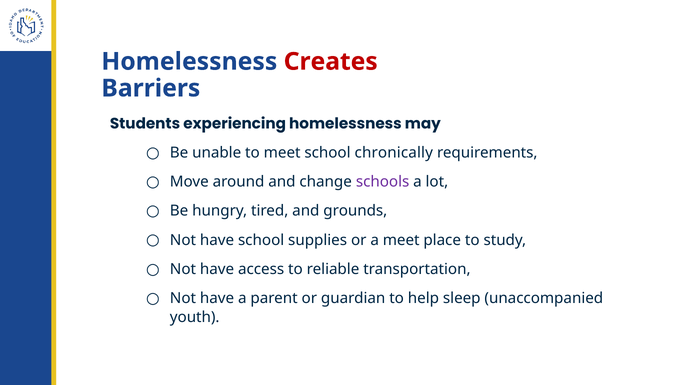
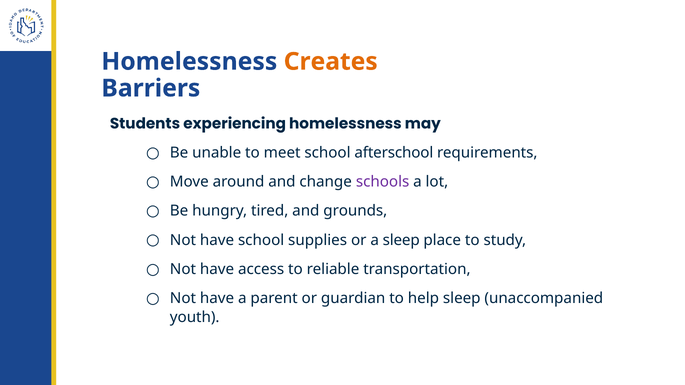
Creates colour: red -> orange
chronically: chronically -> afterschool
a meet: meet -> sleep
